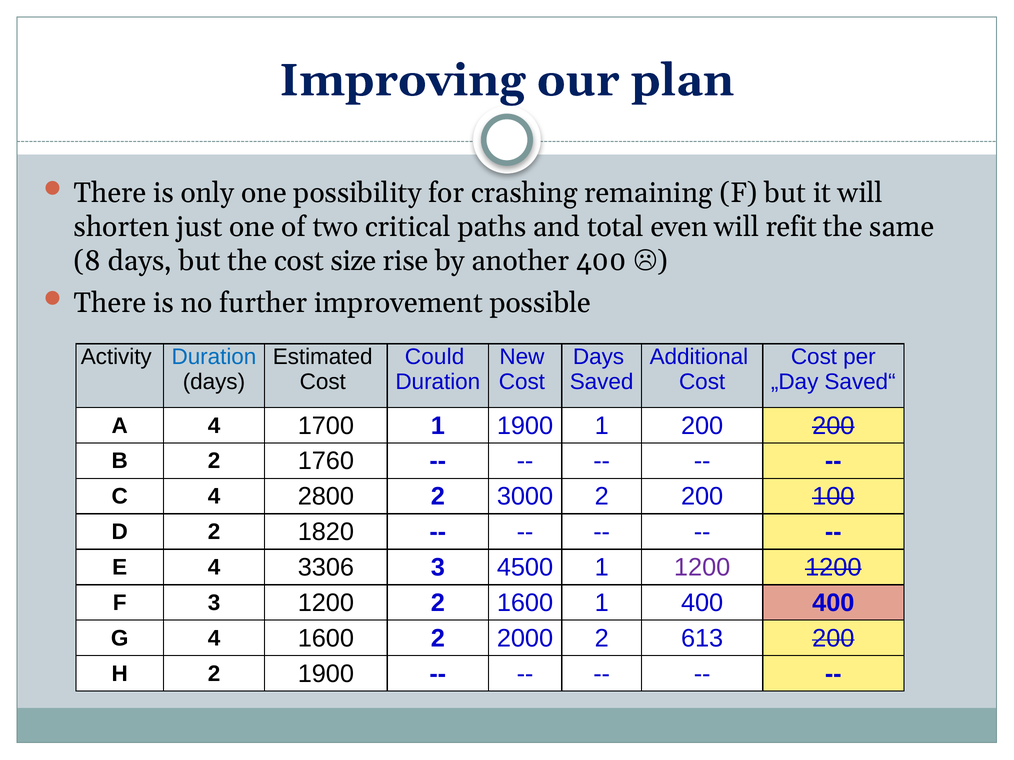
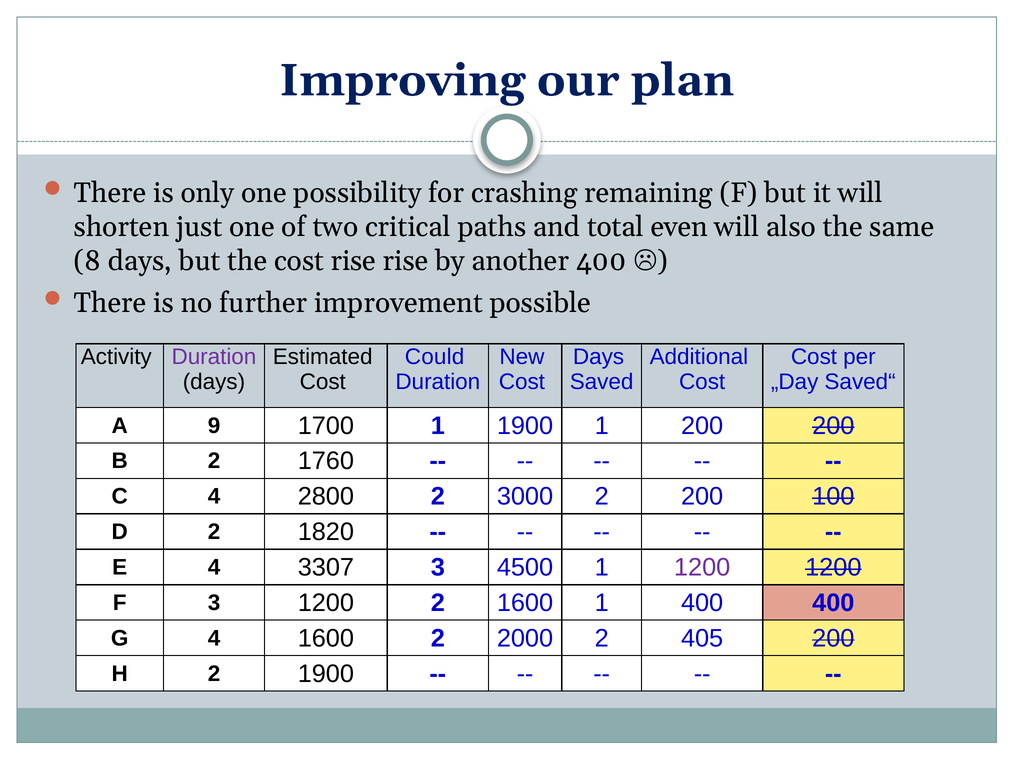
refit: refit -> also
cost size: size -> rise
Duration at (214, 357) colour: blue -> purple
A 4: 4 -> 9
3306: 3306 -> 3307
613: 613 -> 405
